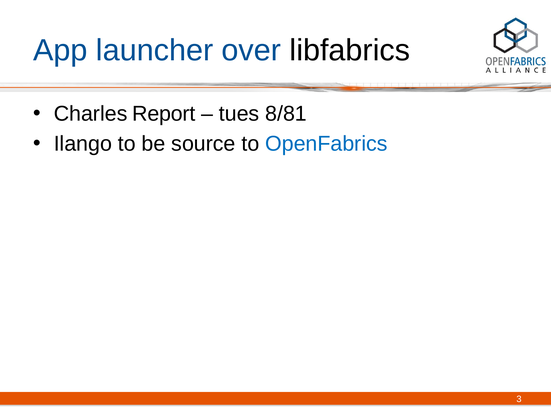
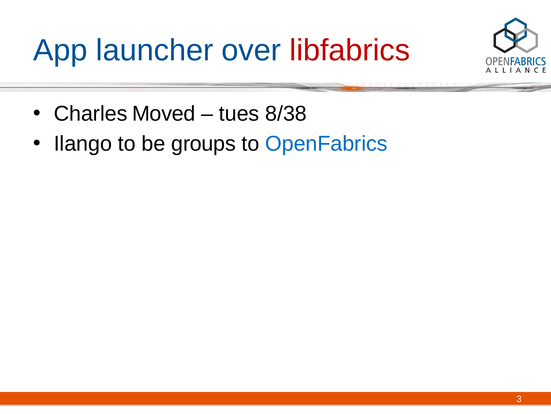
libfabrics colour: black -> red
Report: Report -> Moved
8/81: 8/81 -> 8/38
source: source -> groups
